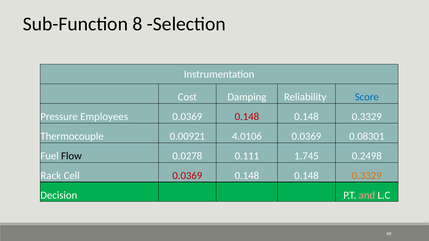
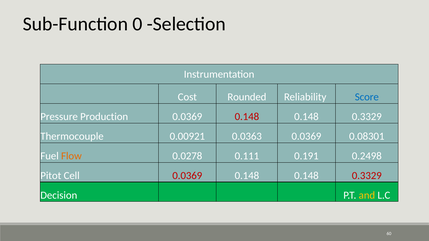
8: 8 -> 0
Damping: Damping -> Rounded
Employees: Employees -> Production
4.0106: 4.0106 -> 0.0363
Flow colour: black -> orange
1.745: 1.745 -> 0.191
Rack: Rack -> Pitot
0.3329 at (367, 176) colour: orange -> red
and colour: pink -> yellow
